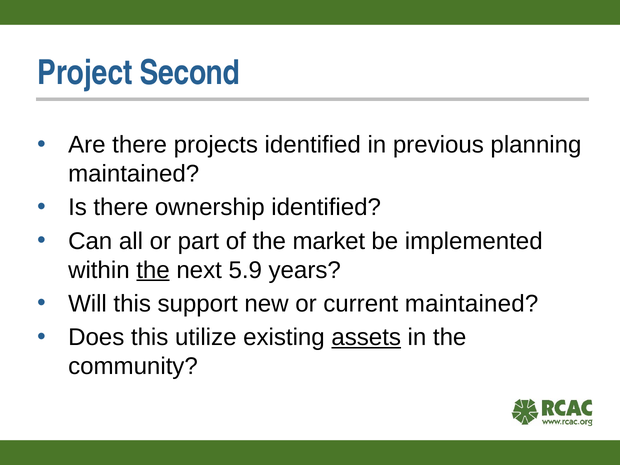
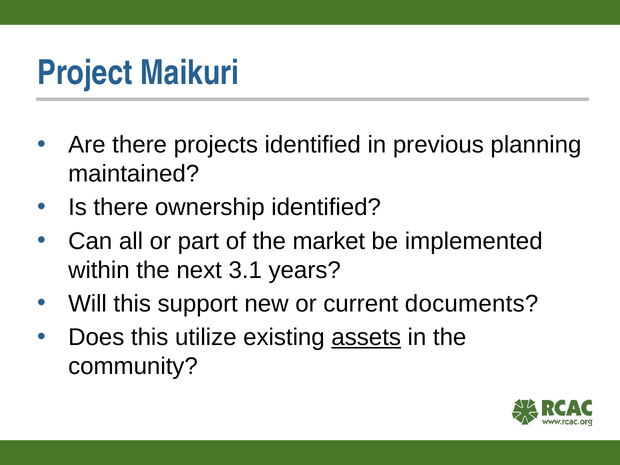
Second: Second -> Maikuri
the at (153, 270) underline: present -> none
5.9: 5.9 -> 3.1
current maintained: maintained -> documents
